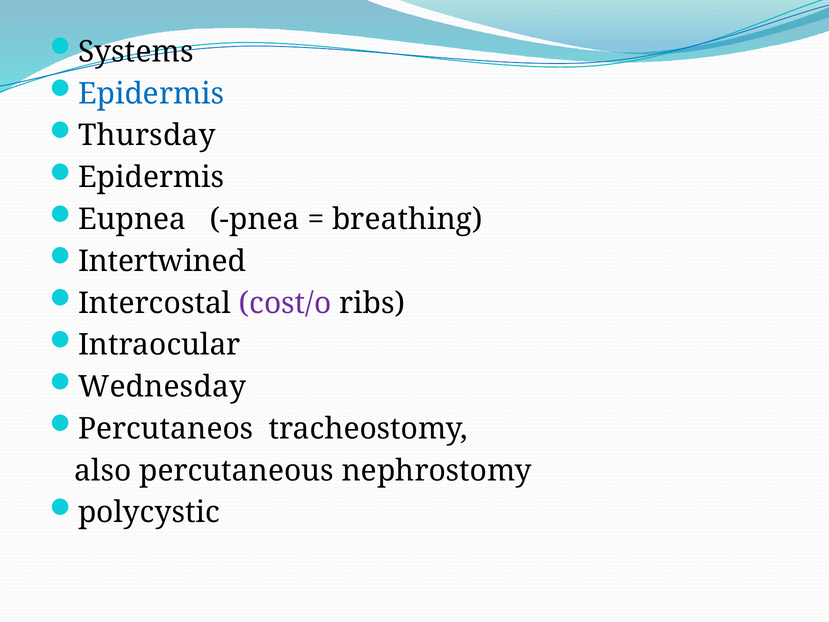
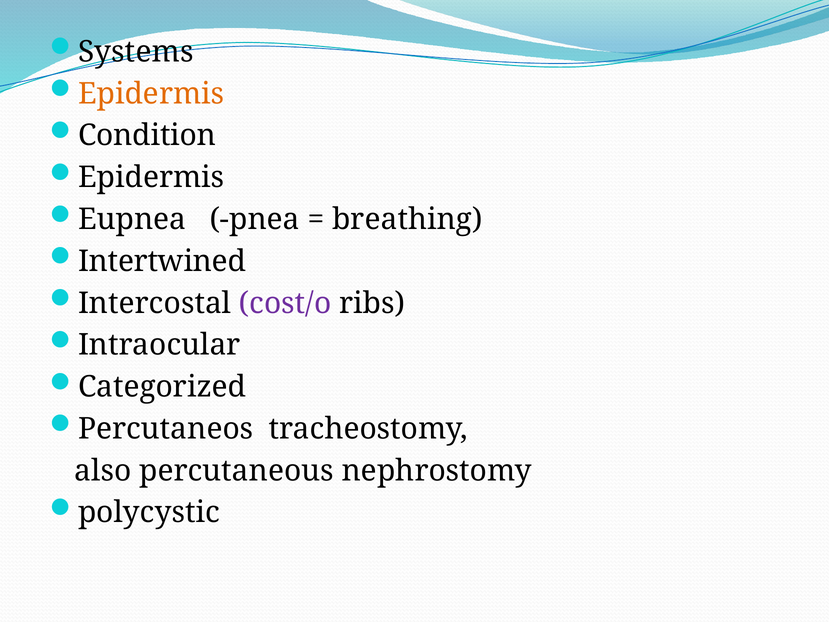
Epidermis at (151, 94) colour: blue -> orange
Thursday: Thursday -> Condition
Wednesday: Wednesday -> Categorized
